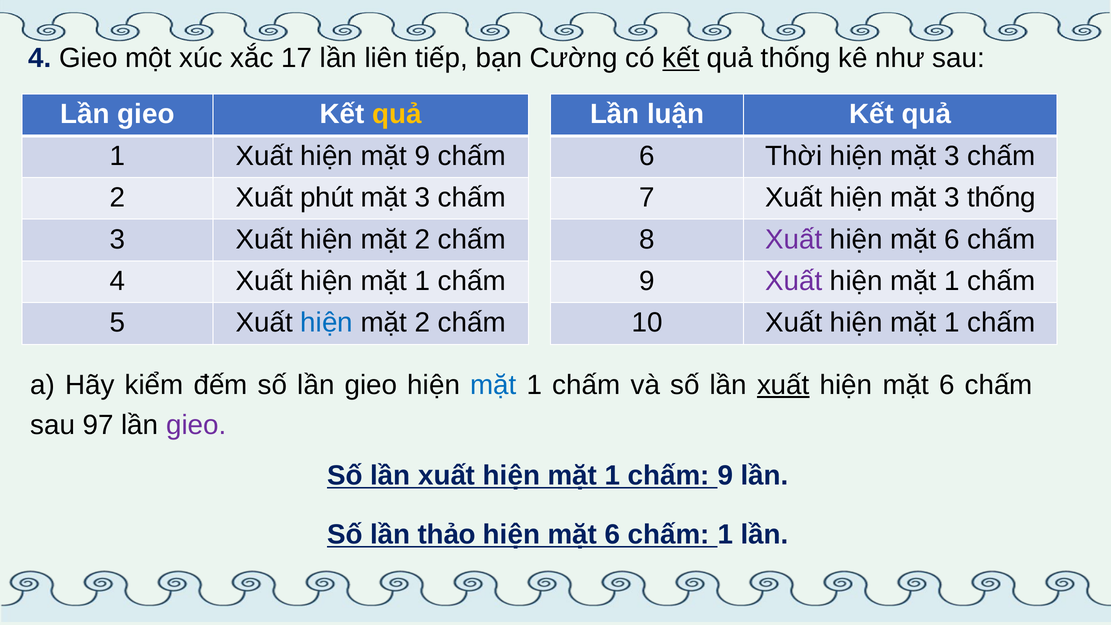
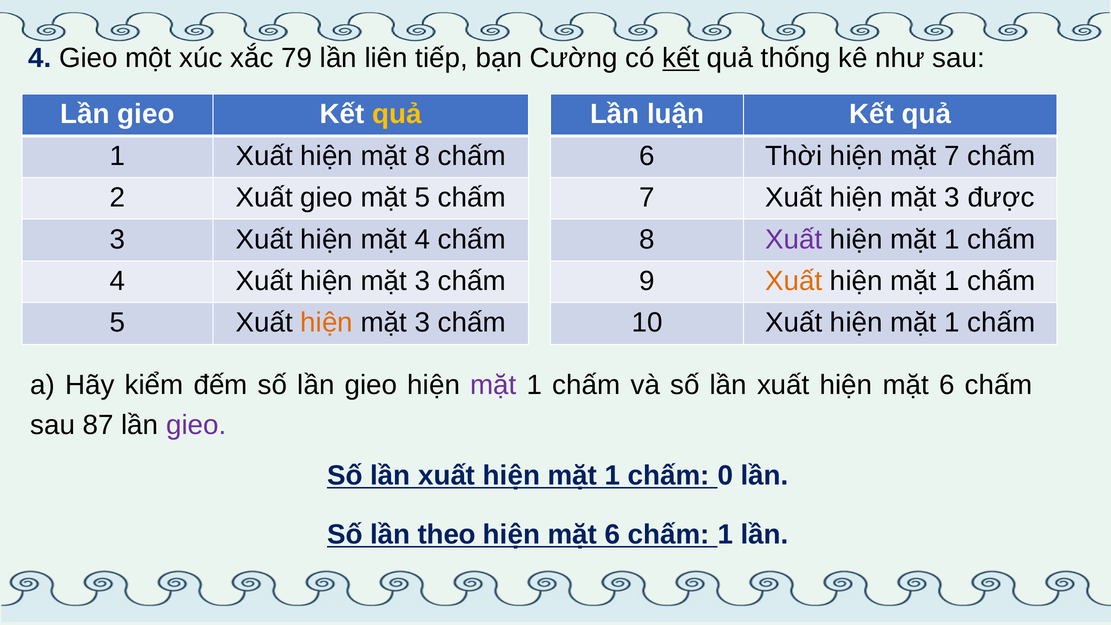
17: 17 -> 79
mặt 9: 9 -> 8
3 at (952, 156): 3 -> 7
Xuất phút: phút -> gieo
3 at (422, 198): 3 -> 5
3 thống: thống -> được
2 at (422, 239): 2 -> 4
6 at (952, 239): 6 -> 1
1 at (422, 281): 1 -> 3
Xuất at (794, 281) colour: purple -> orange
hiện at (327, 323) colour: blue -> orange
2 at (422, 323): 2 -> 3
mặt at (493, 385) colour: blue -> purple
xuất at (783, 385) underline: present -> none
97: 97 -> 87
1 chấm 9: 9 -> 0
thảo: thảo -> theo
